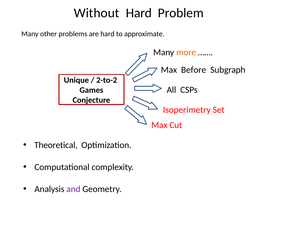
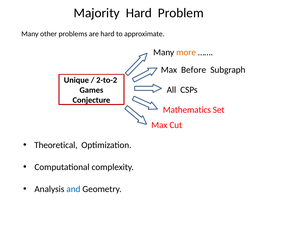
Without: Without -> Majority
Isoperimetry: Isoperimetry -> Mathematics
and colour: purple -> blue
